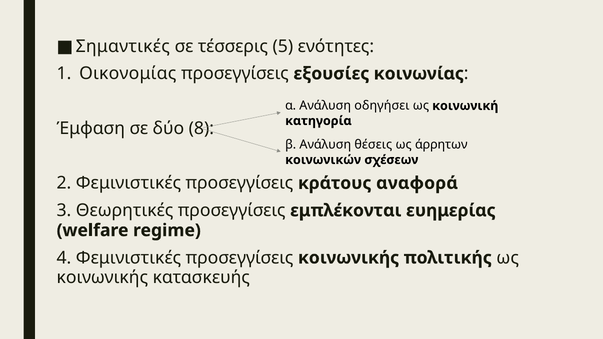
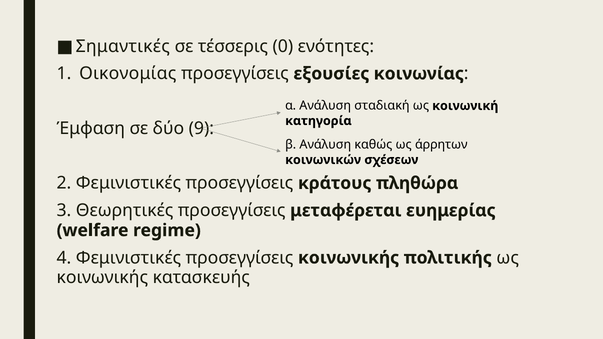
5: 5 -> 0
οδηγήσει: οδηγήσει -> σταδιακή
8: 8 -> 9
θέσεις: θέσεις -> καθώς
αναφορά: αναφορά -> πληθώρα
εμπλέκονται: εμπλέκονται -> μεταφέρεται
